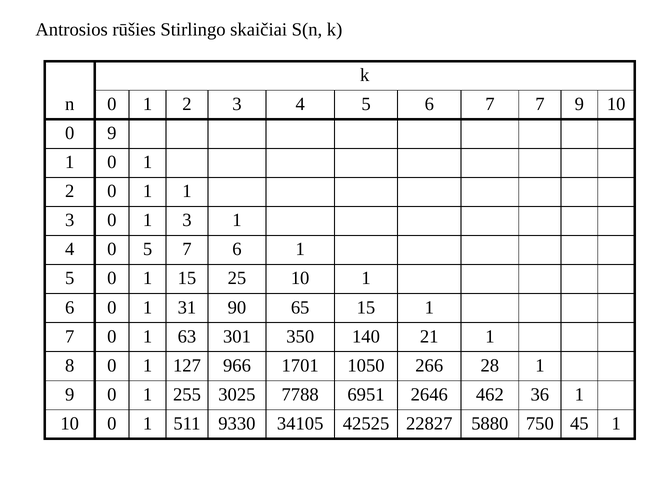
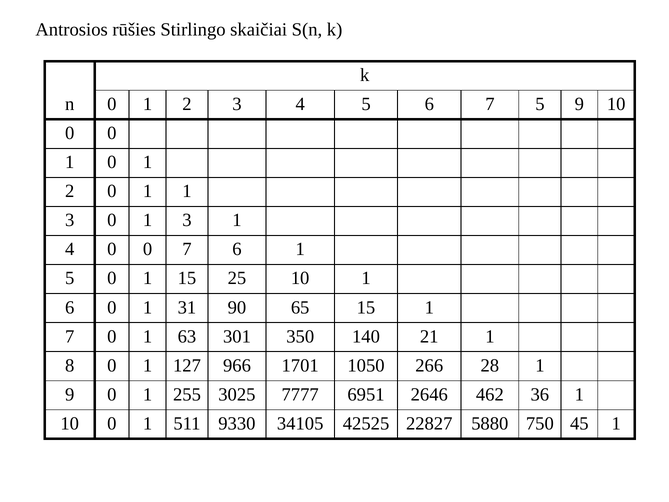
7 7: 7 -> 5
9 at (112, 133): 9 -> 0
4 0 5: 5 -> 0
7788: 7788 -> 7777
